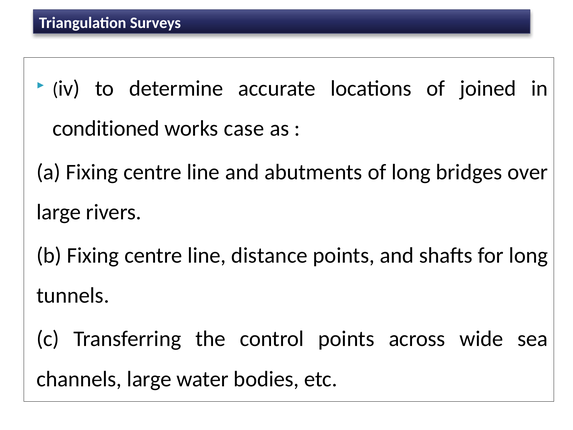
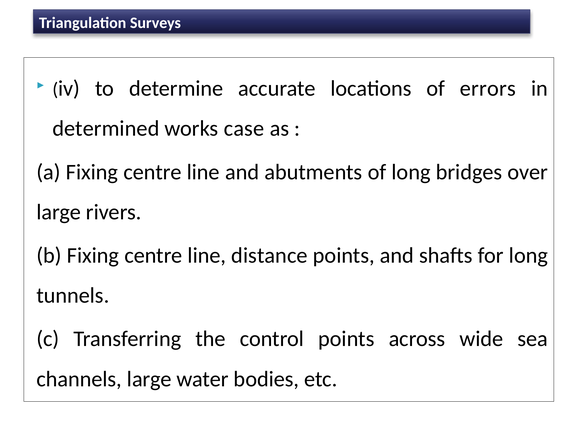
joined: joined -> errors
conditioned: conditioned -> determined
